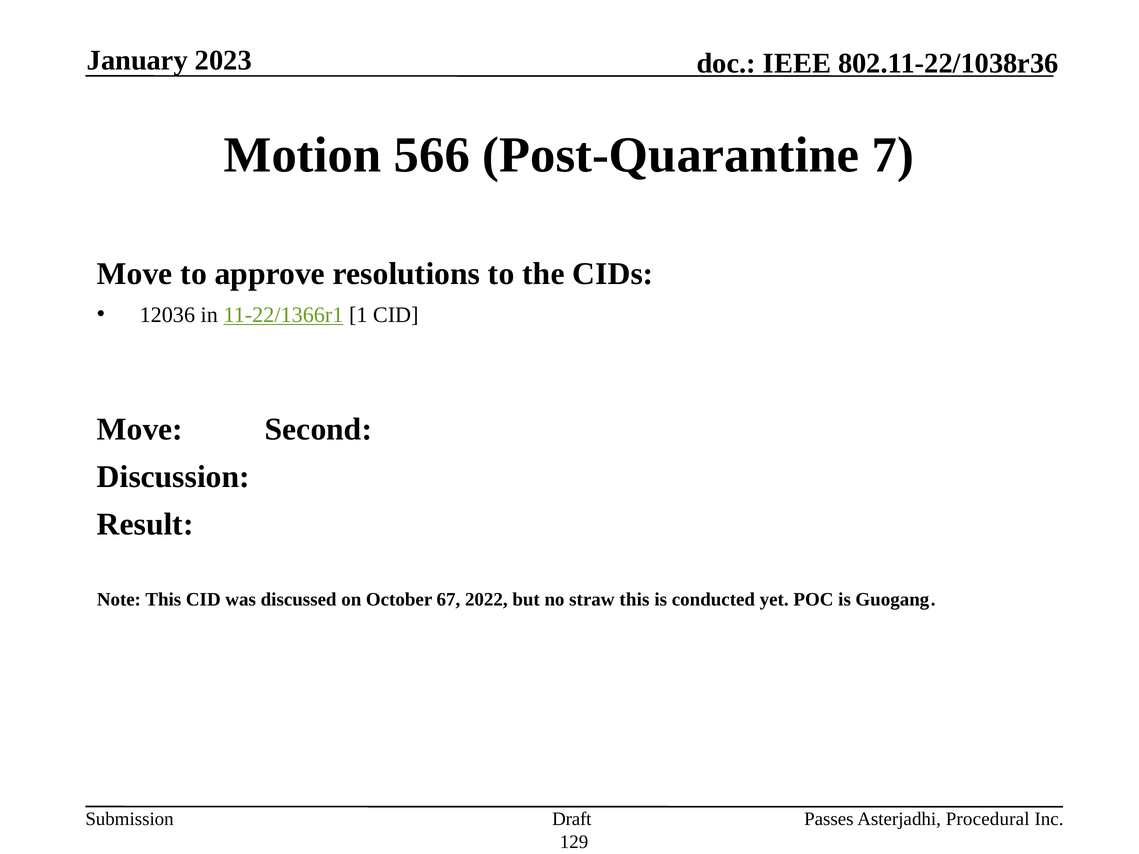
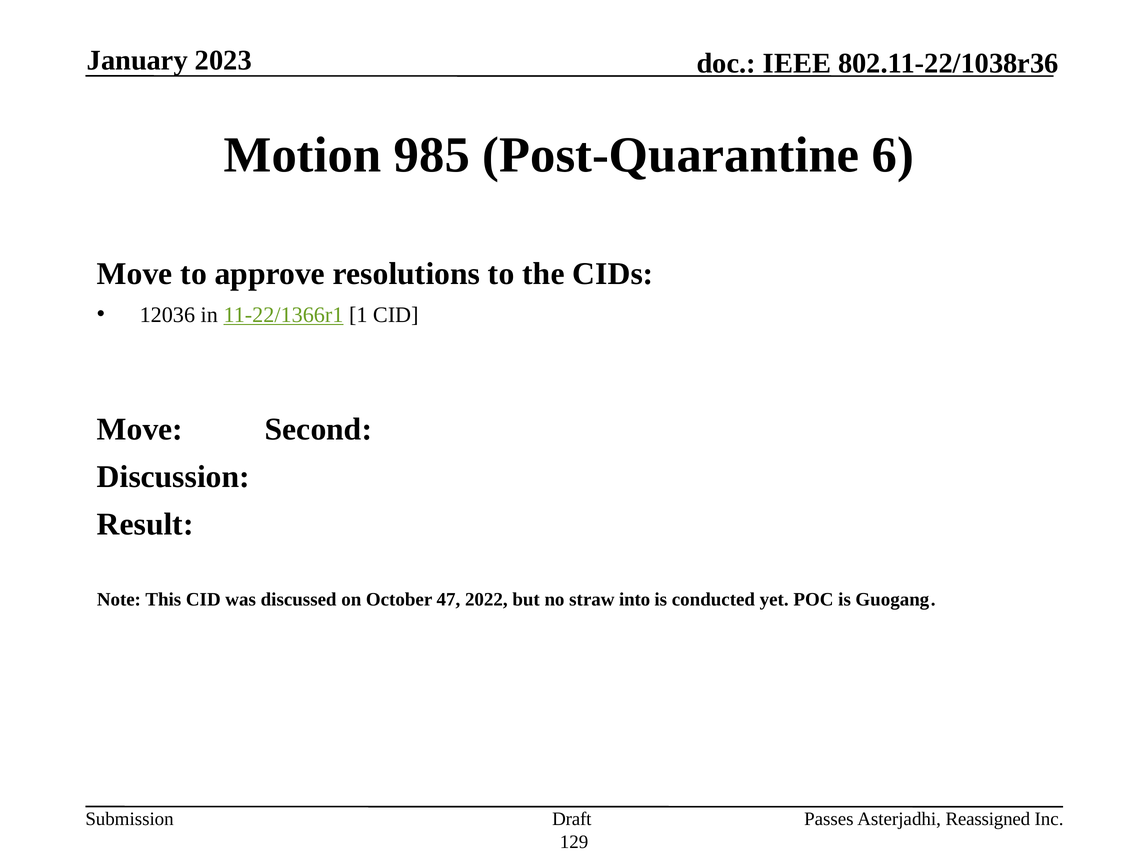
566: 566 -> 985
7: 7 -> 6
67: 67 -> 47
straw this: this -> into
Procedural: Procedural -> Reassigned
